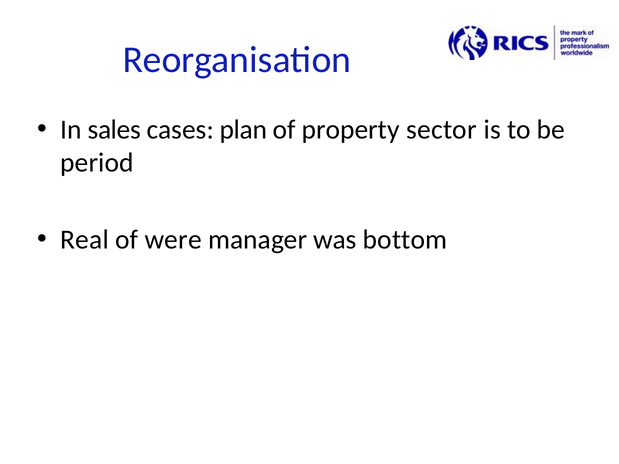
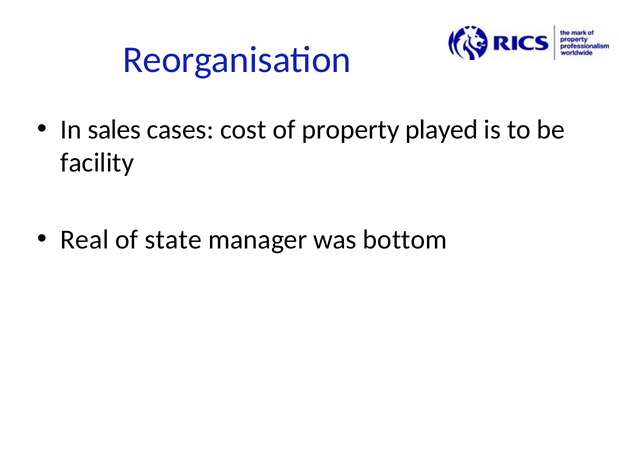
plan: plan -> cost
sector: sector -> played
period: period -> facility
were: were -> state
